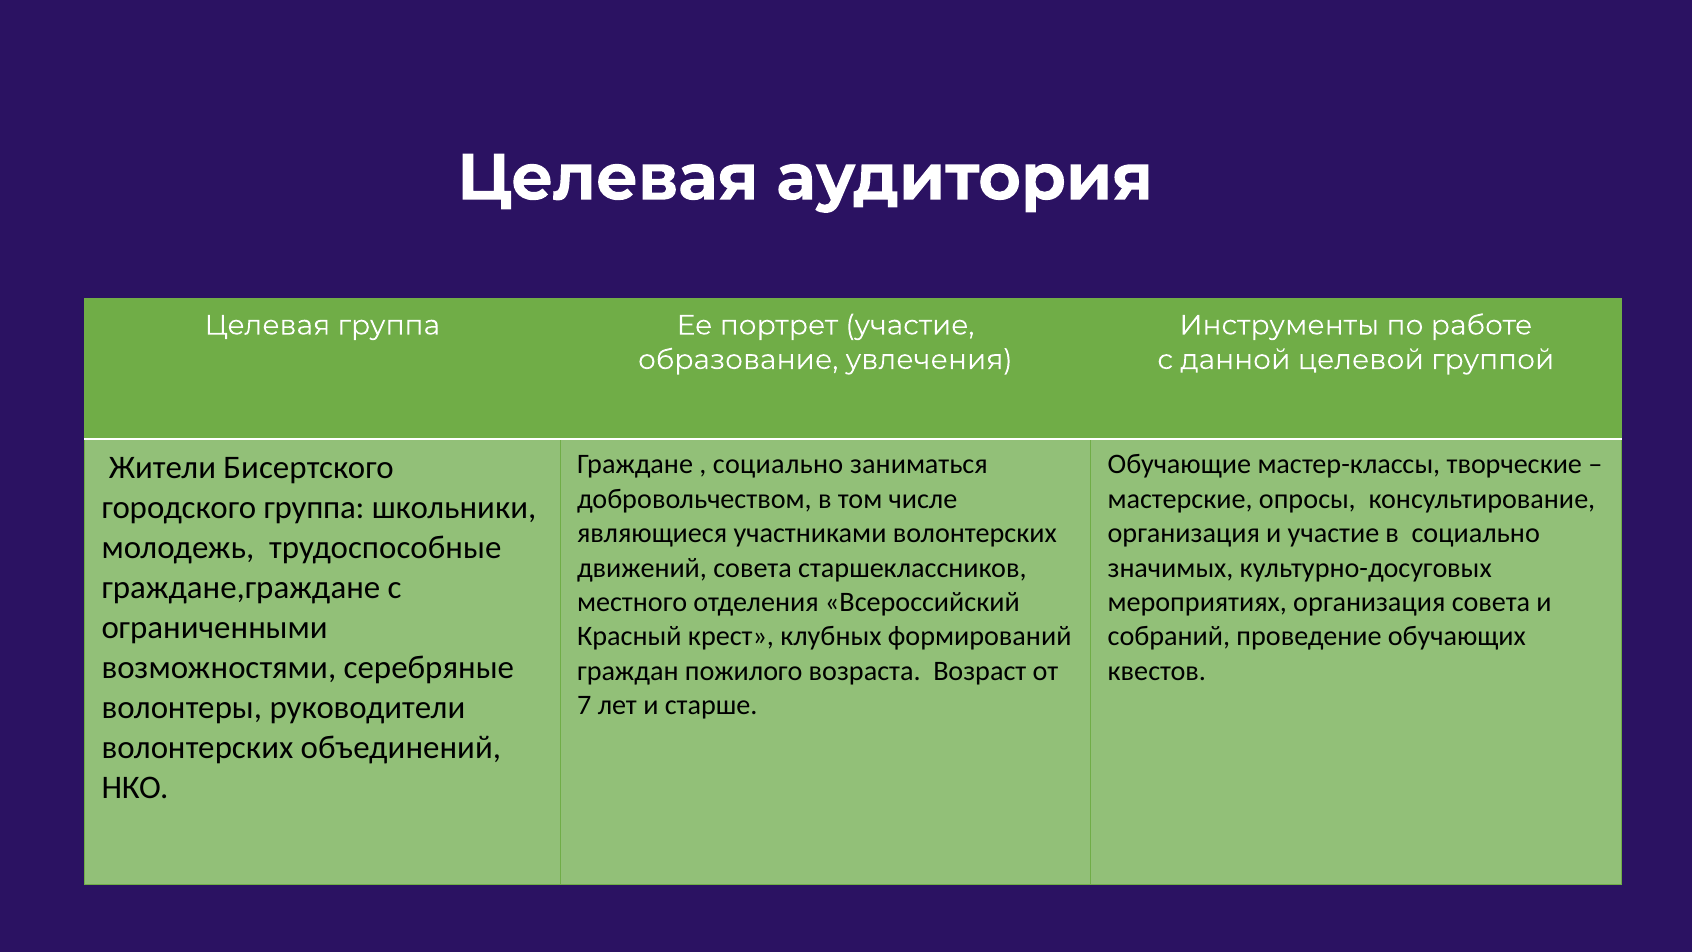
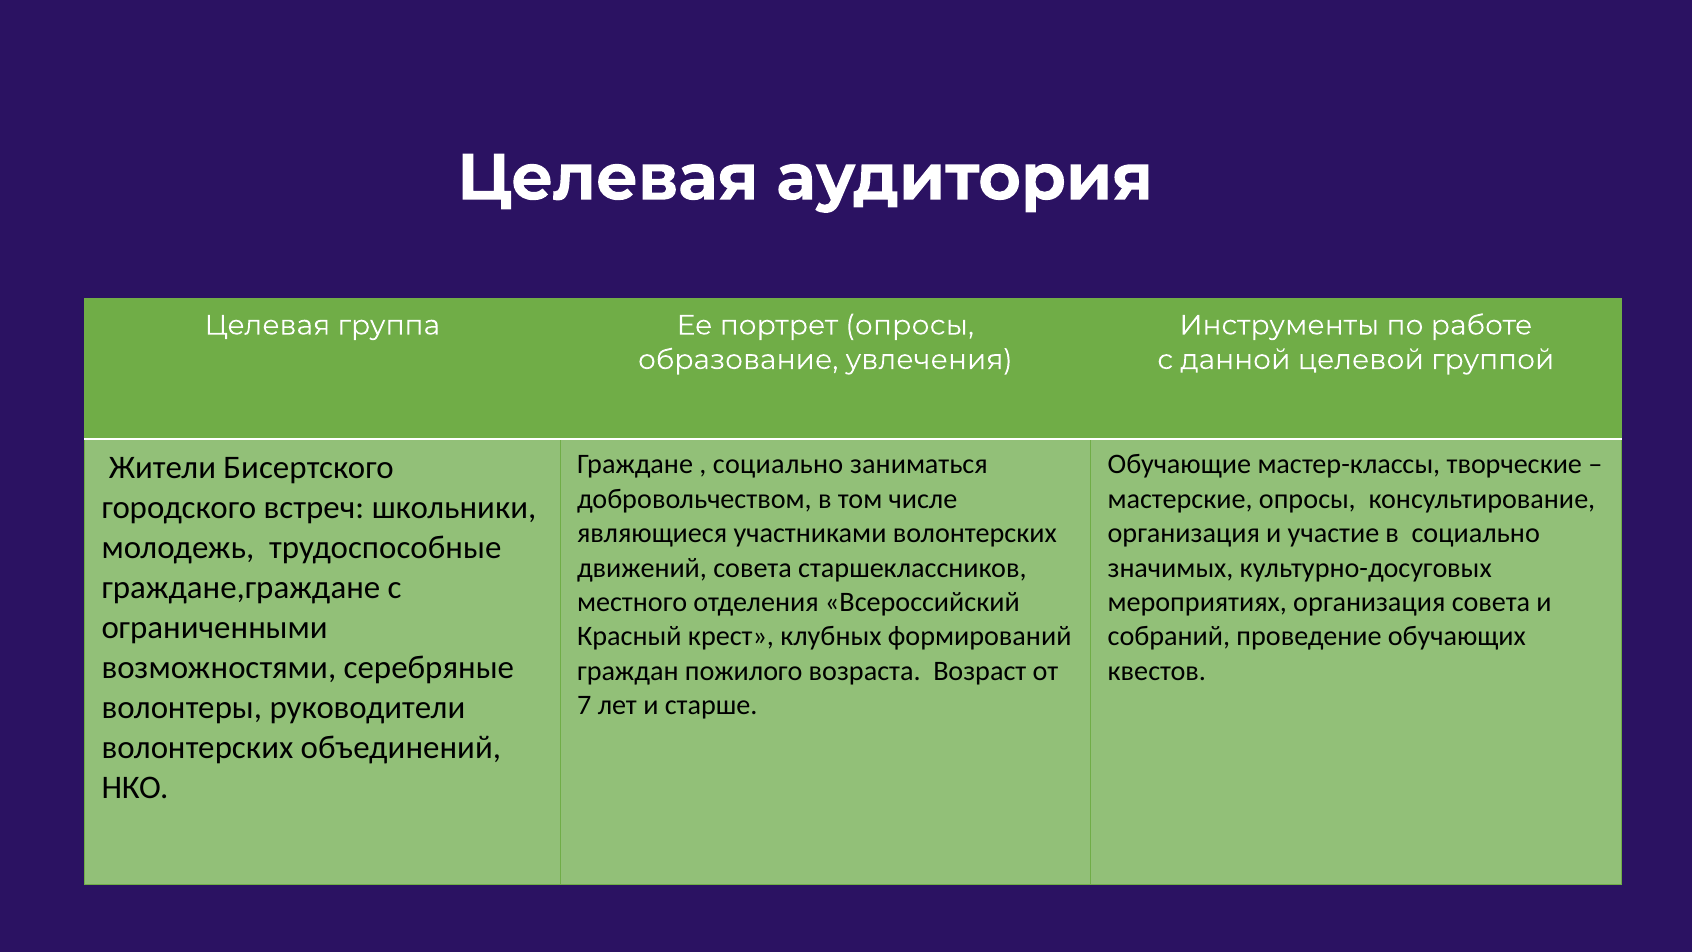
портрет участие: участие -> опросы
городского группа: группа -> встреч
